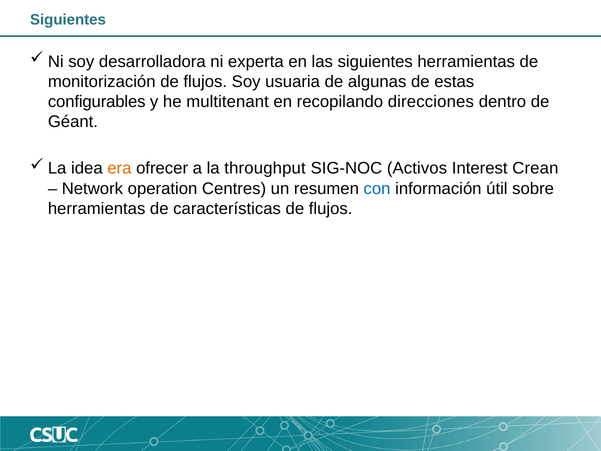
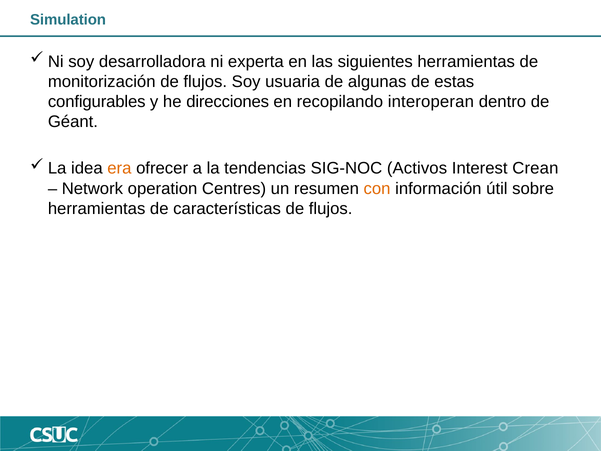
Siguientes at (68, 20): Siguientes -> Simulation
multitenant: multitenant -> direcciones
direcciones: direcciones -> interoperan
throughput: throughput -> tendencias
con colour: blue -> orange
